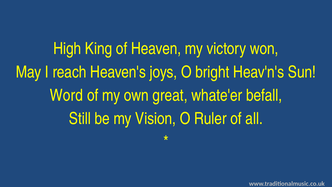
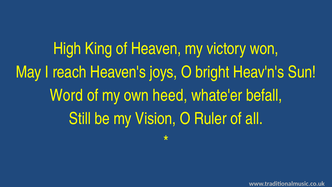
great: great -> heed
